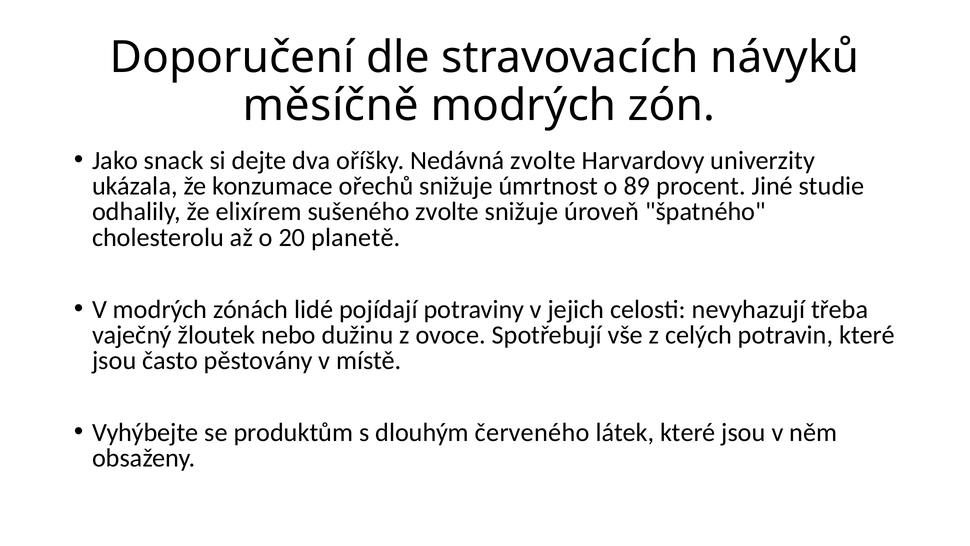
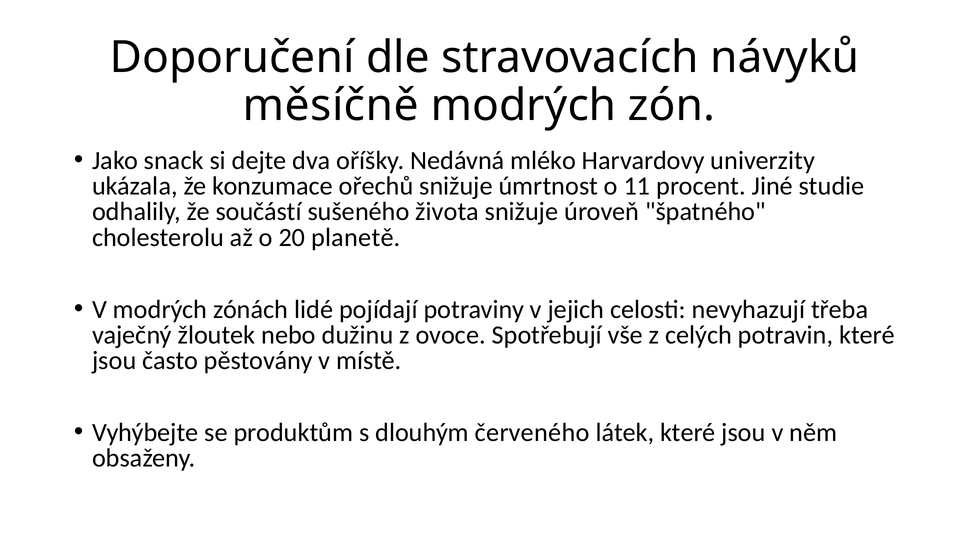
Nedávná zvolte: zvolte -> mléko
89: 89 -> 11
elixírem: elixírem -> součástí
sušeného zvolte: zvolte -> života
